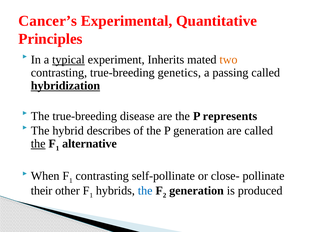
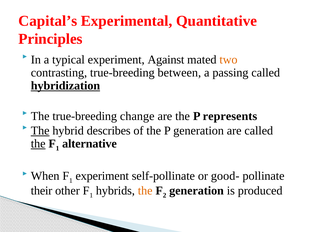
Cancer’s: Cancer’s -> Capital’s
typical underline: present -> none
Inherits: Inherits -> Against
genetics: genetics -> between
disease: disease -> change
The at (40, 131) underline: none -> present
contrasting at (102, 176): contrasting -> experiment
close-: close- -> good-
the at (145, 190) colour: blue -> orange
